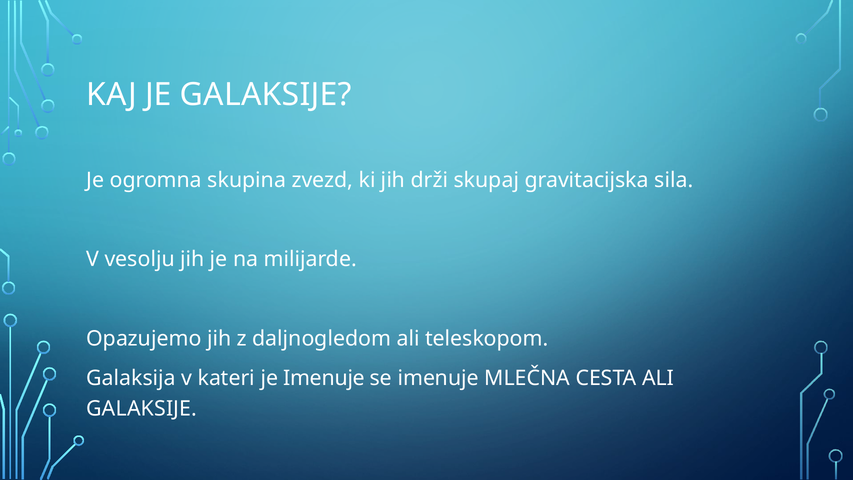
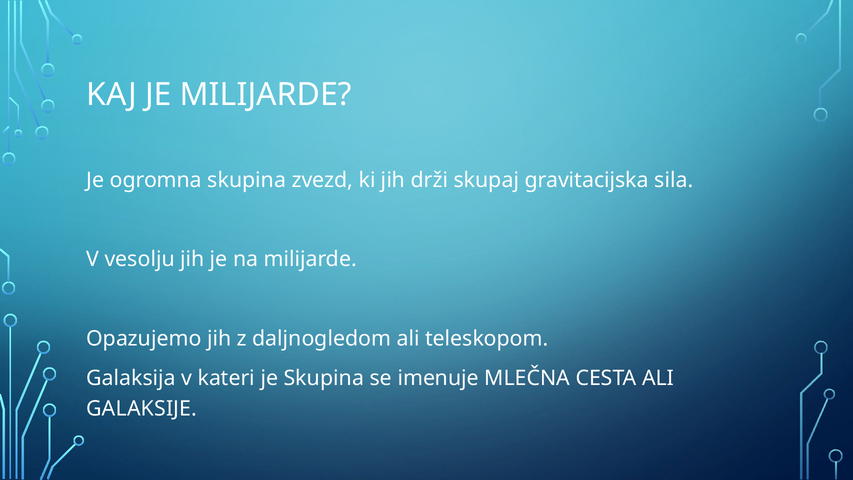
JE GALAKSIJE: GALAKSIJE -> MILIJARDE
je Imenuje: Imenuje -> Skupina
